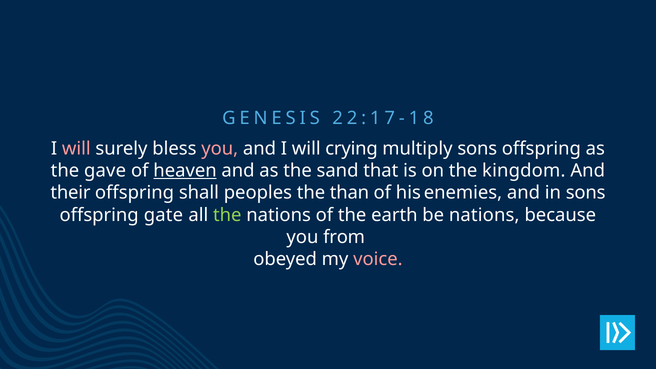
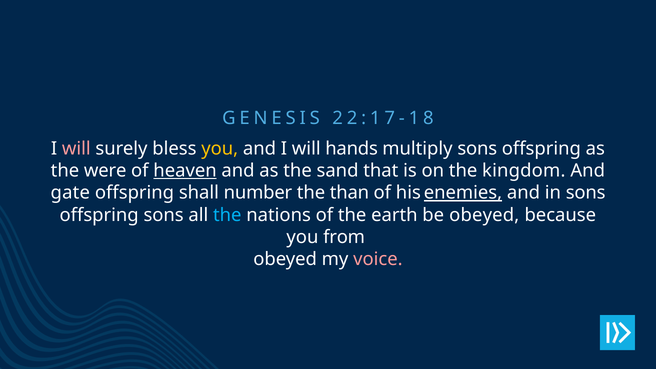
you at (220, 149) colour: pink -> yellow
crying: crying -> hands
gave: gave -> were
their: their -> gate
peoples: peoples -> number
enemies underline: none -> present
offspring gate: gate -> sons
the at (227, 215) colour: light green -> light blue
be nations: nations -> obeyed
